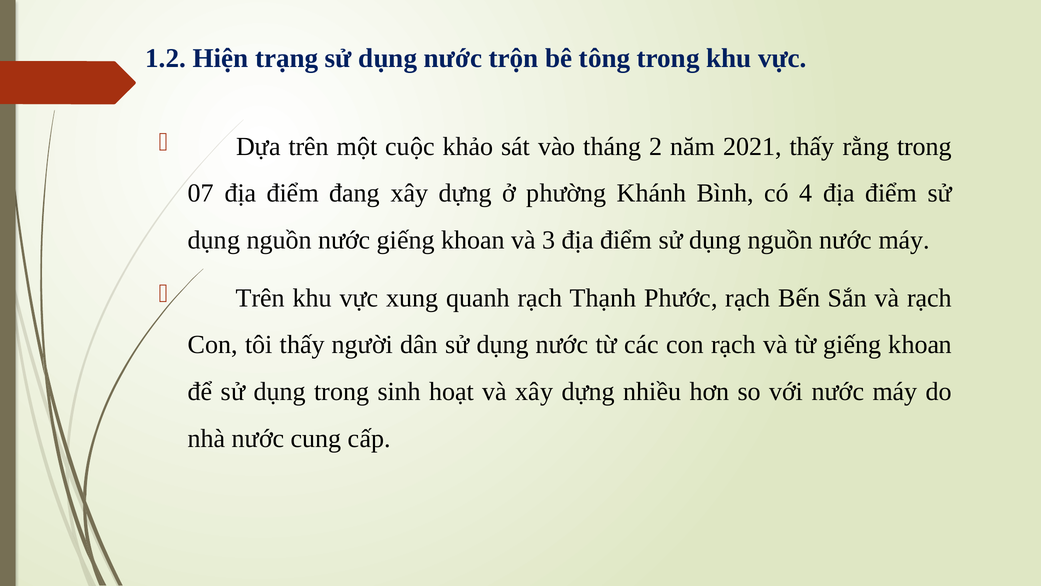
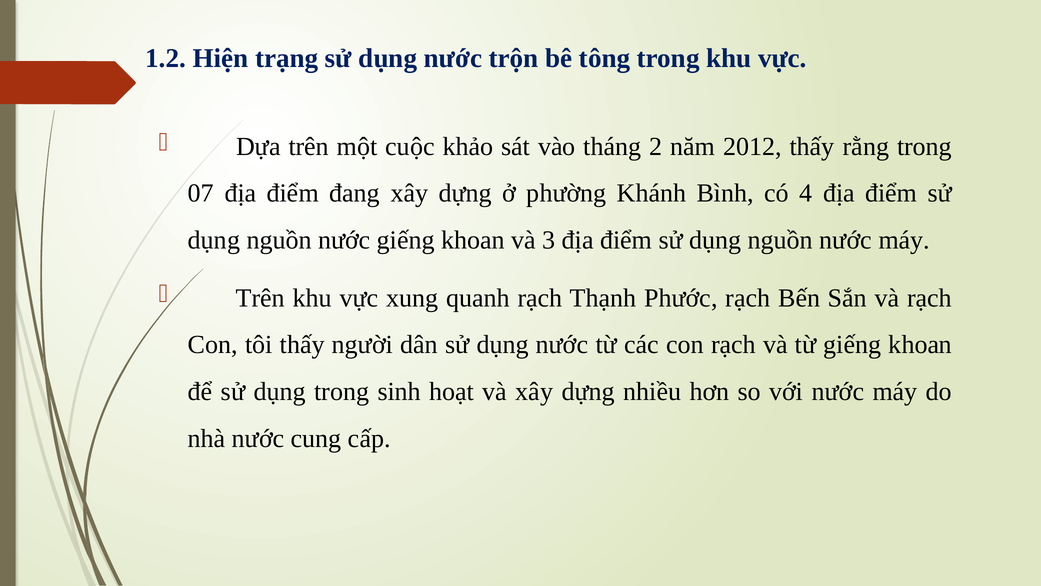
2021: 2021 -> 2012
